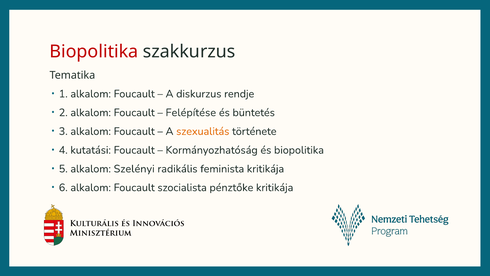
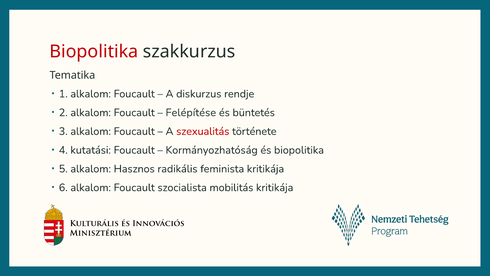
szexualitás colour: orange -> red
Szelényi: Szelényi -> Hasznos
pénztőke: pénztőke -> mobilitás
